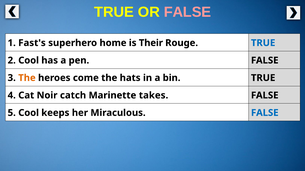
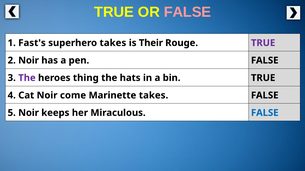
superhero home: home -> takes
TRUE at (263, 43) colour: blue -> purple
2 Cool: Cool -> Noir
The at (27, 78) colour: orange -> purple
come: come -> thing
catch: catch -> come
5 Cool: Cool -> Noir
